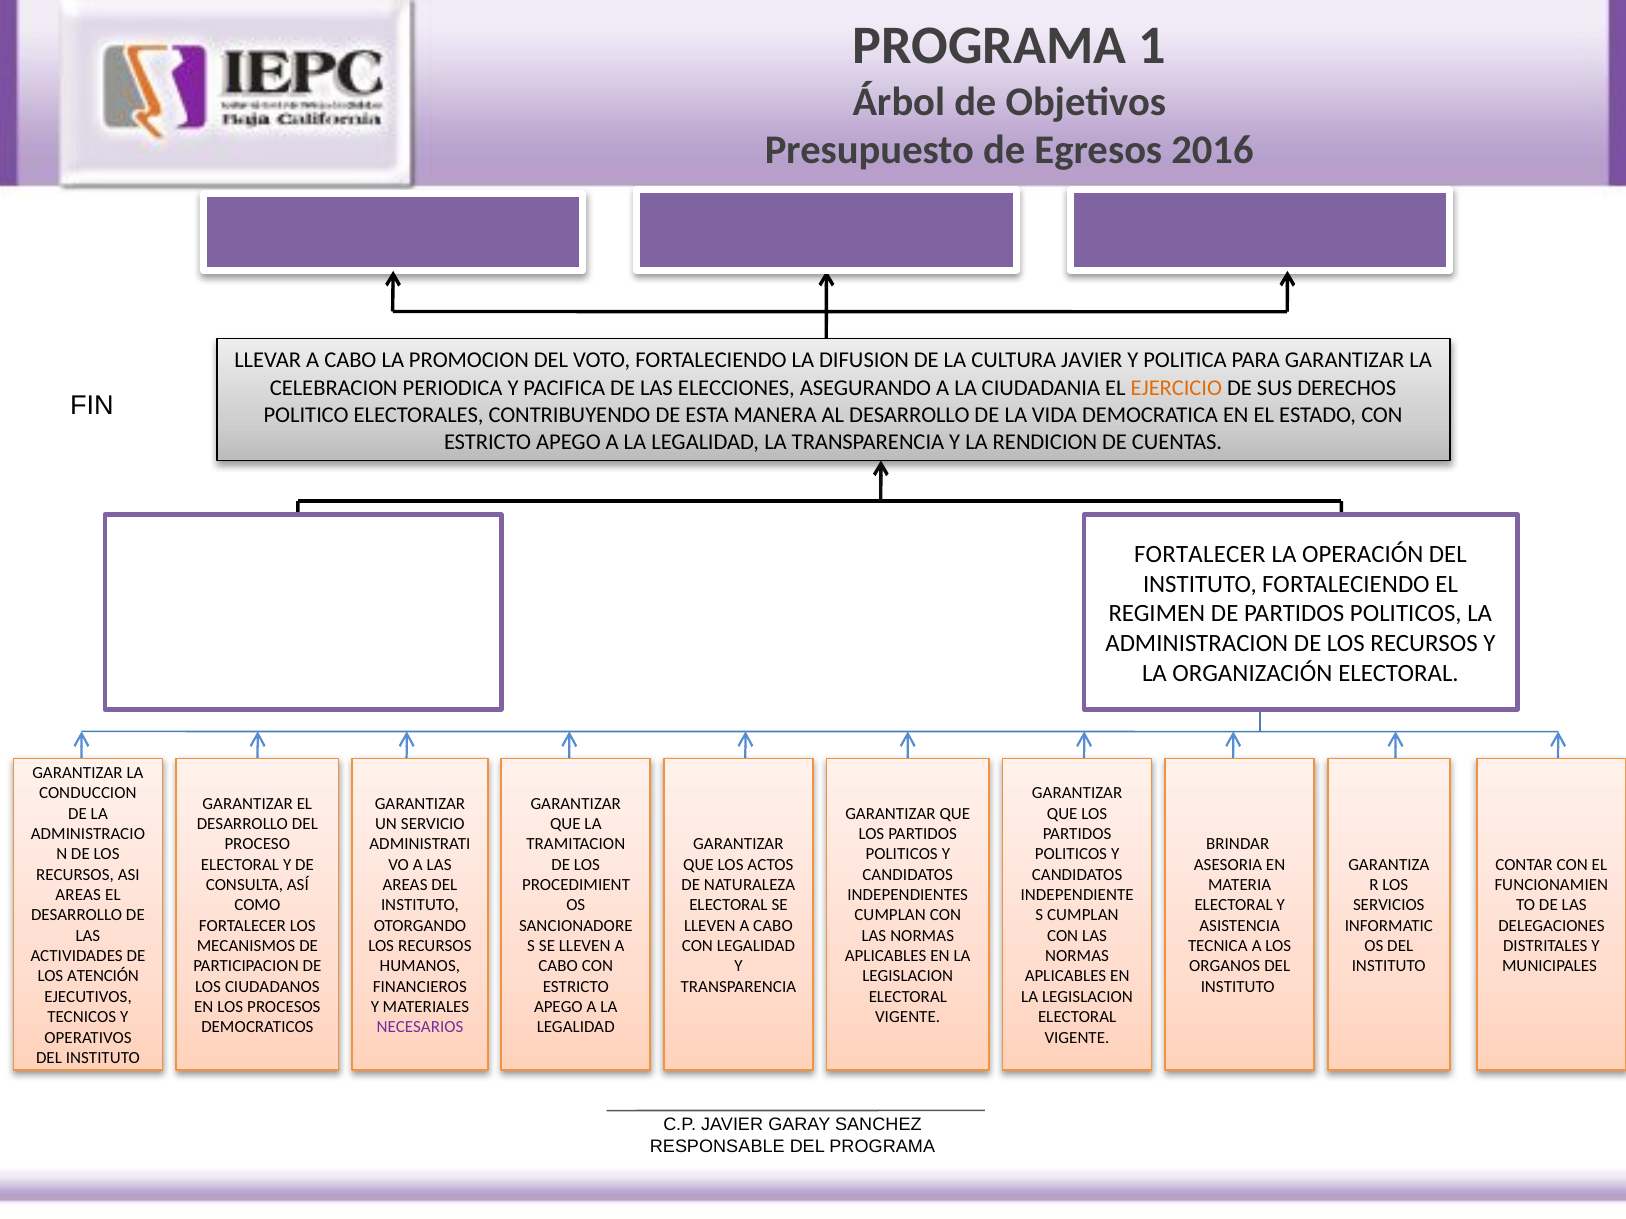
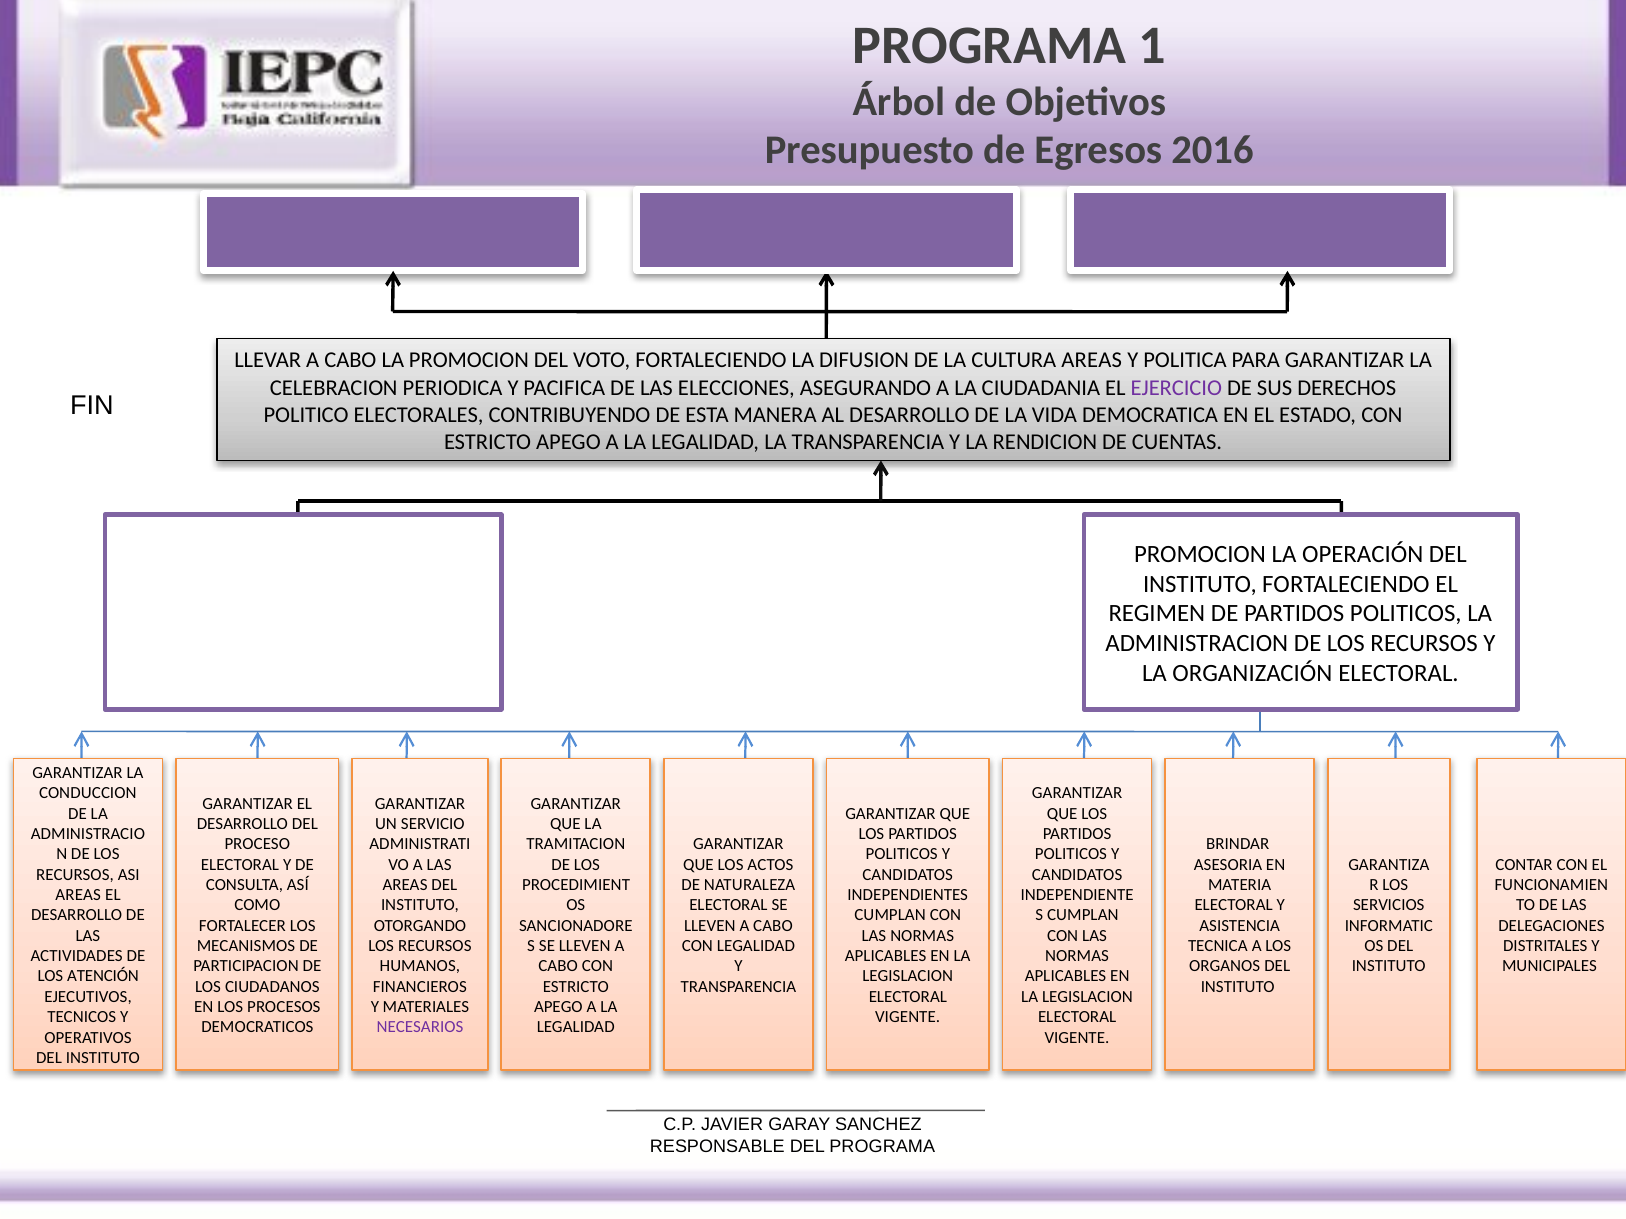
CULTURA JAVIER: JAVIER -> AREAS
EJERCICIO colour: orange -> purple
FORTALECER at (1200, 554): FORTALECER -> PROMOCION
